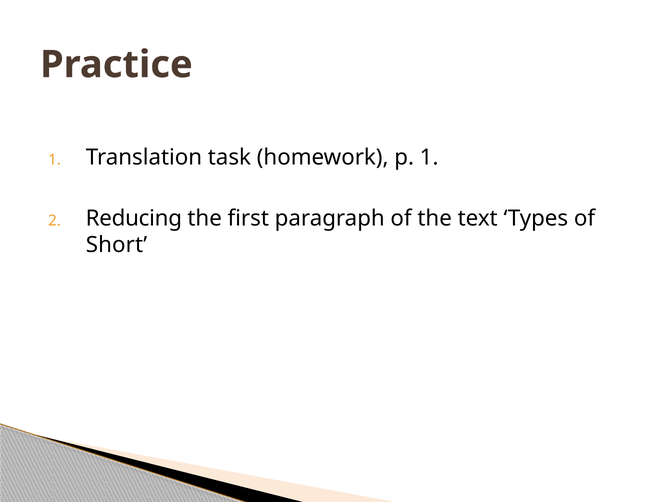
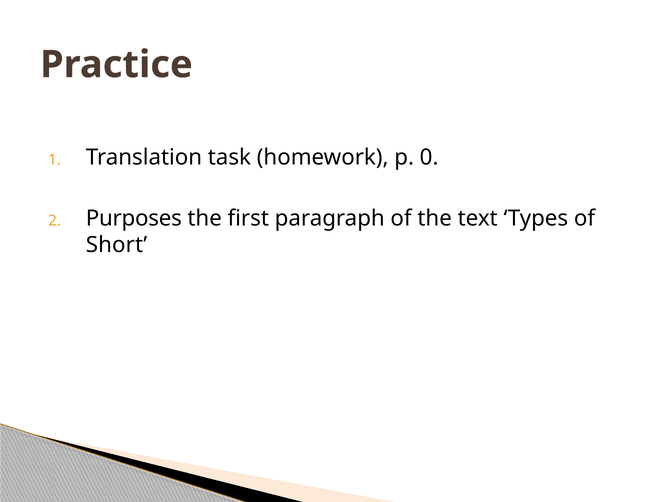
p 1: 1 -> 0
Reducing: Reducing -> Purposes
